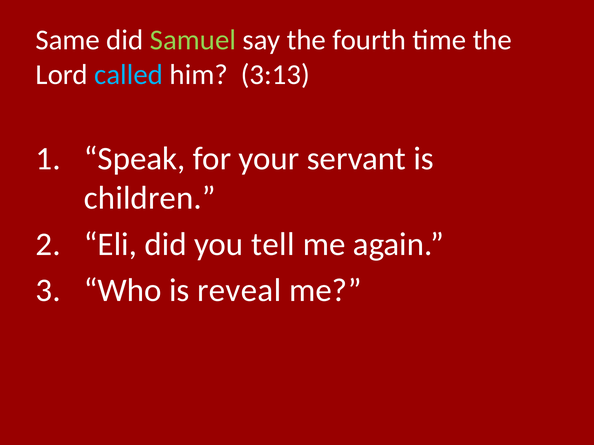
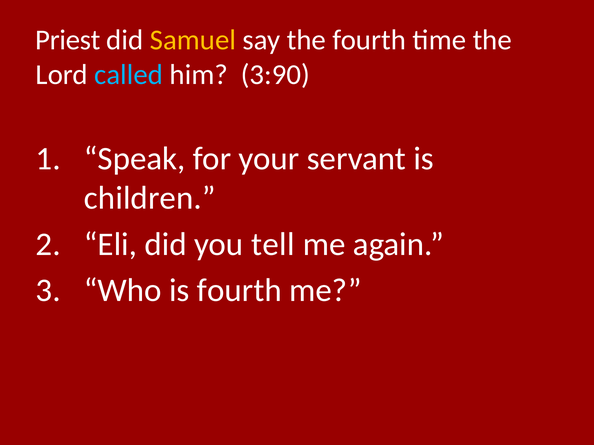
Same: Same -> Priest
Samuel colour: light green -> yellow
3:13: 3:13 -> 3:90
is reveal: reveal -> fourth
